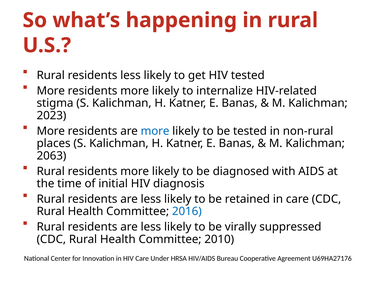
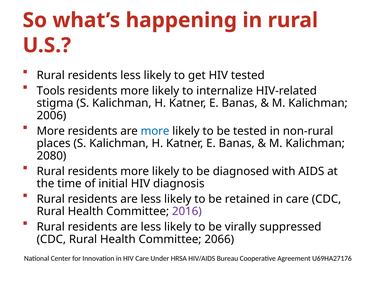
More at (51, 91): More -> Tools
2023: 2023 -> 2006
2063: 2063 -> 2080
2016 colour: blue -> purple
2010: 2010 -> 2066
